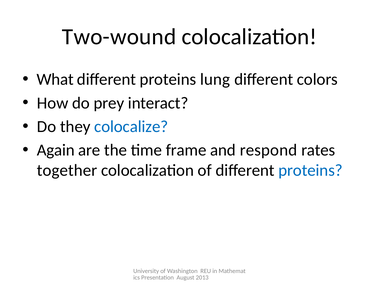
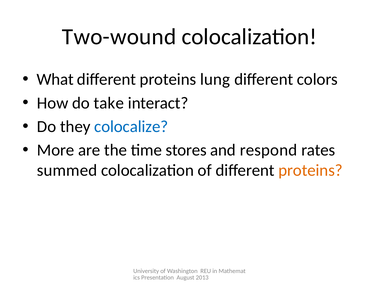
prey: prey -> take
Again: Again -> More
frame: frame -> stores
together: together -> summed
proteins at (310, 170) colour: blue -> orange
